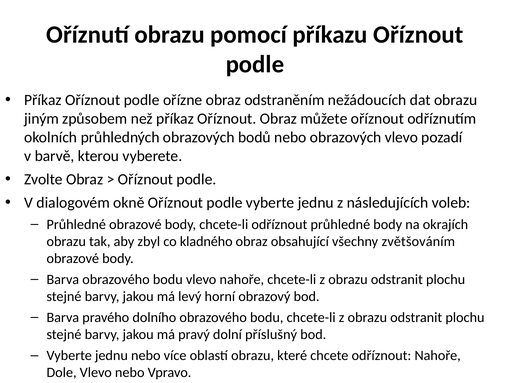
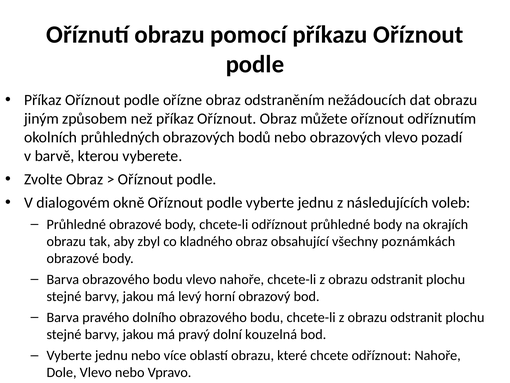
zvětšováním: zvětšováním -> poznámkách
příslušný: příslušný -> kouzelná
